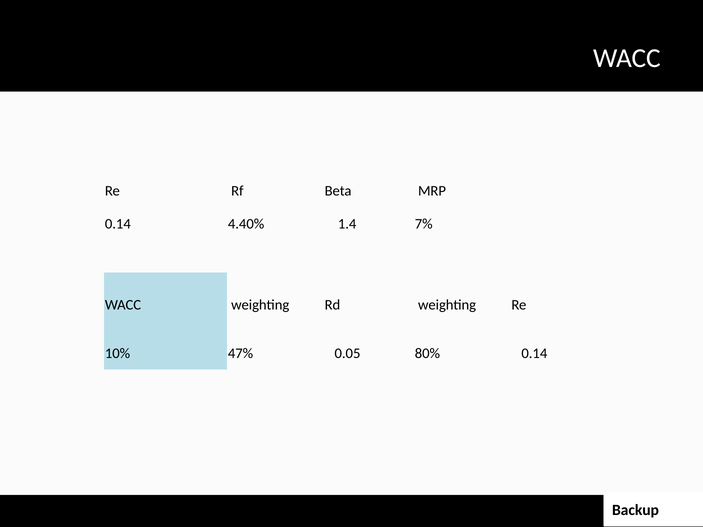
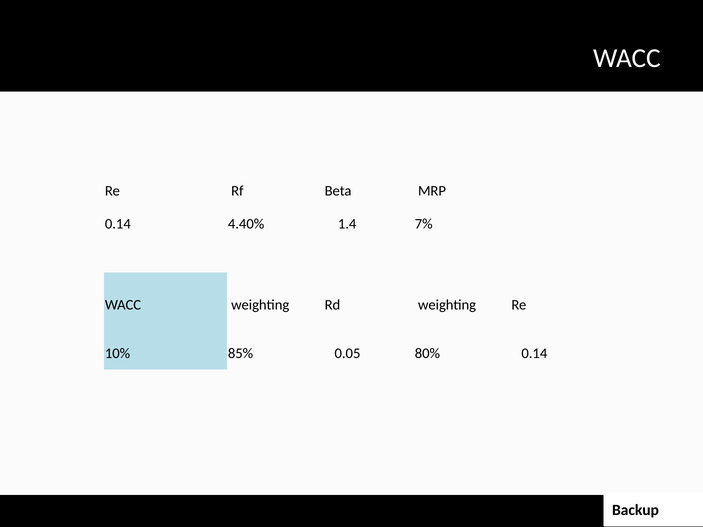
47%: 47% -> 85%
